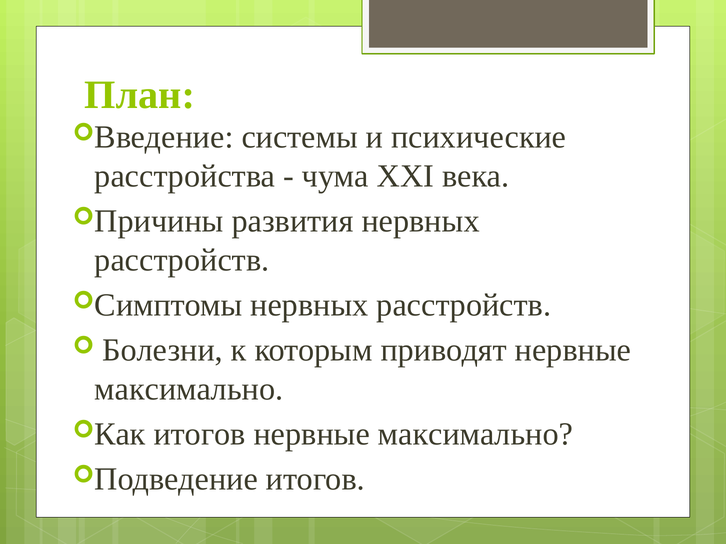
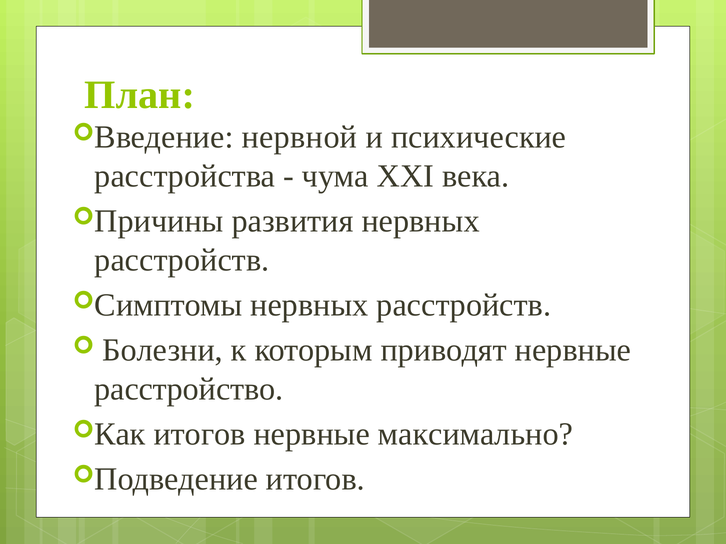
системы: системы -> нервной
максимально at (189, 389): максимально -> расстройство
